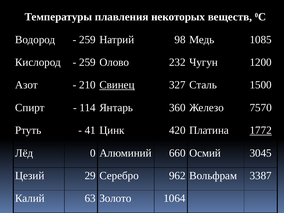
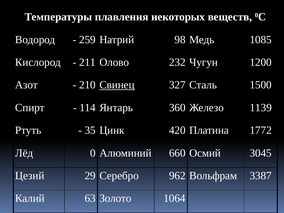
259 at (87, 62): 259 -> 211
7570: 7570 -> 1139
41: 41 -> 35
1772 underline: present -> none
